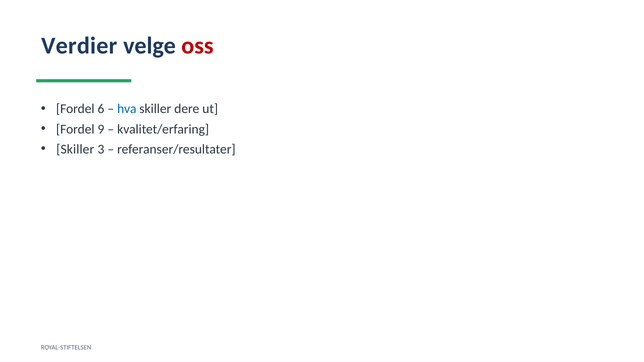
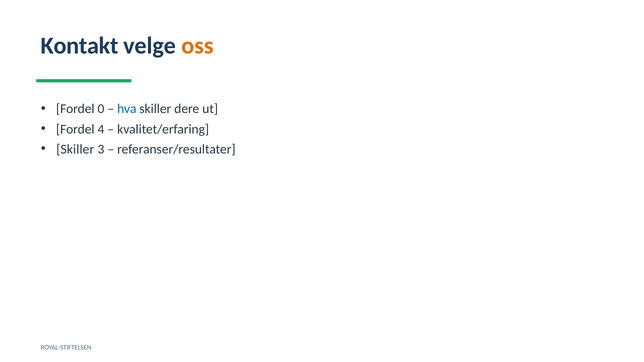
Verdier: Verdier -> Kontakt
oss colour: red -> orange
6: 6 -> 0
9: 9 -> 4
